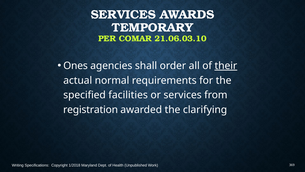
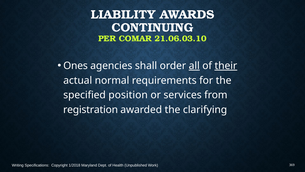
SERVICES at (123, 15): SERVICES -> LIABILITY
TEMPORARY: TEMPORARY -> CONTINUING
all underline: none -> present
facilities: facilities -> position
